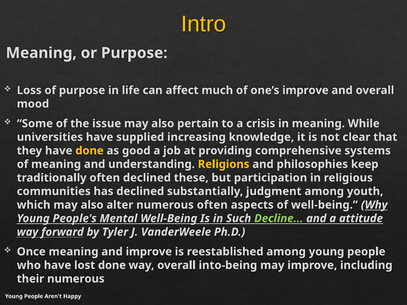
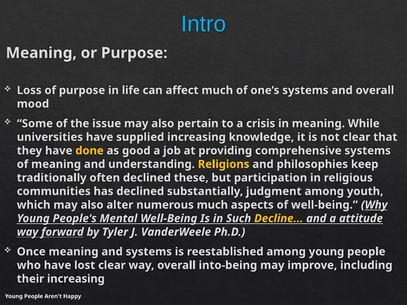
Intro colour: yellow -> light blue
one’s improve: improve -> systems
numerous often: often -> much
Decline colour: light green -> yellow
and improve: improve -> systems
lost done: done -> clear
their numerous: numerous -> increasing
